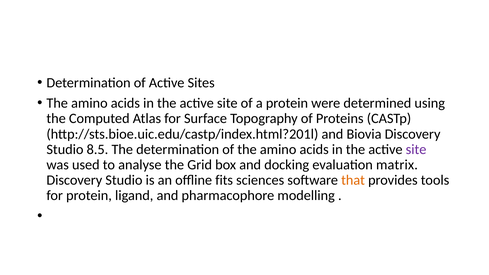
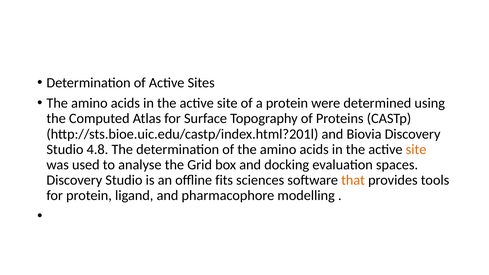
8.5: 8.5 -> 4.8
site at (416, 149) colour: purple -> orange
matrix: matrix -> spaces
